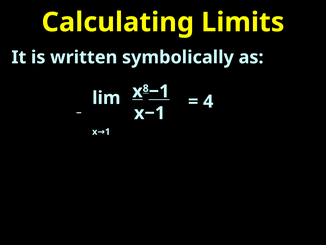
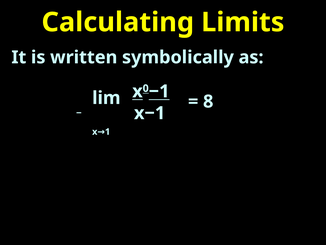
8: 8 -> 0
4: 4 -> 8
